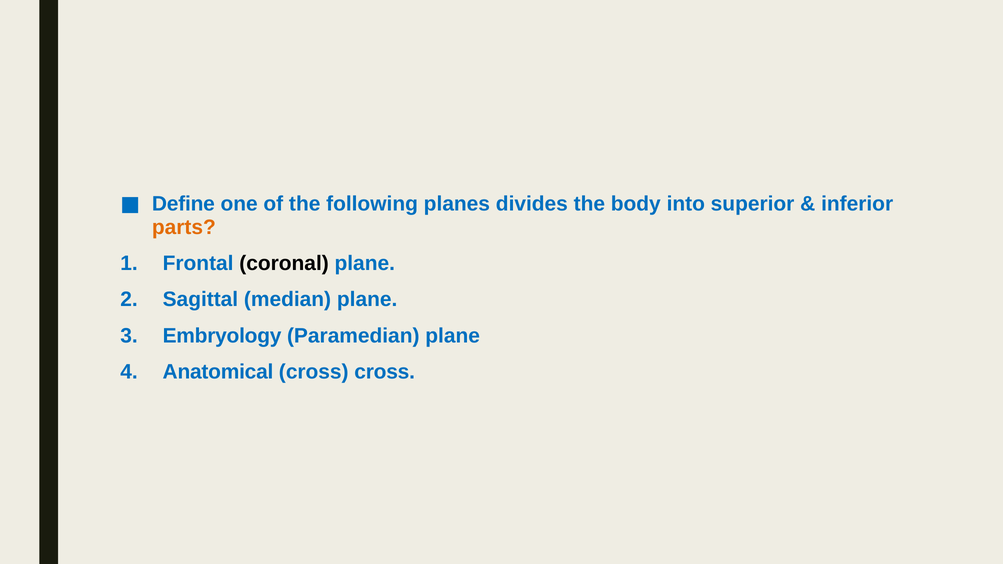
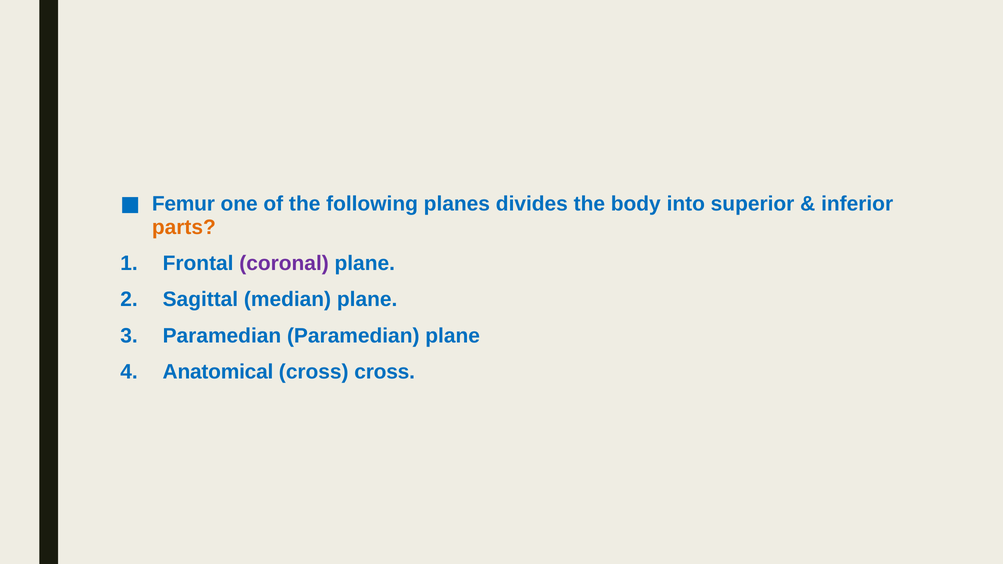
Define: Define -> Femur
coronal colour: black -> purple
Embryology at (222, 336): Embryology -> Paramedian
